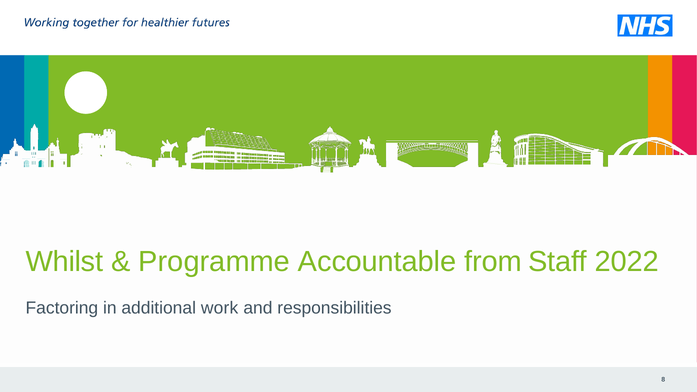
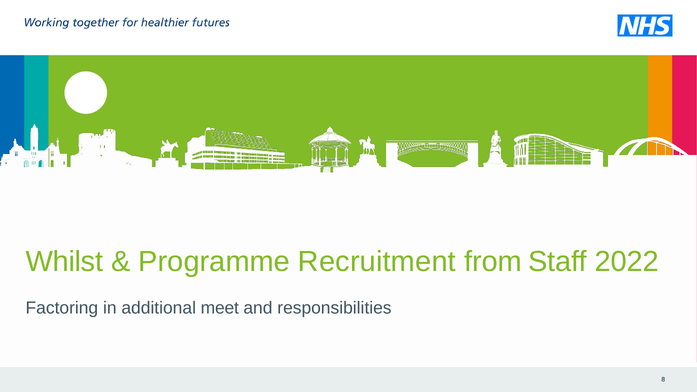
Accountable: Accountable -> Recruitment
work: work -> meet
